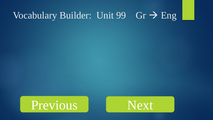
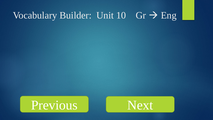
99: 99 -> 10
